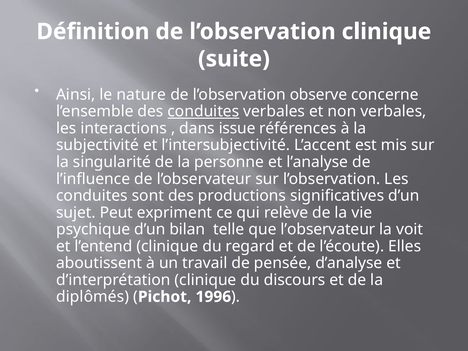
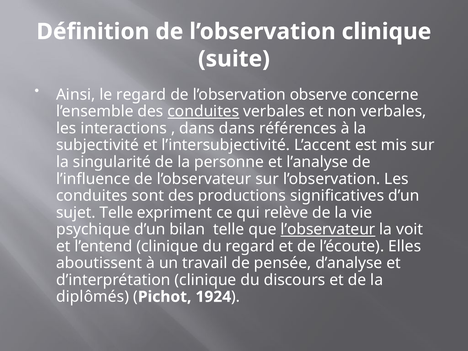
le nature: nature -> regard
dans issue: issue -> dans
sujet Peut: Peut -> Telle
l’observateur at (328, 229) underline: none -> present
1996: 1996 -> 1924
